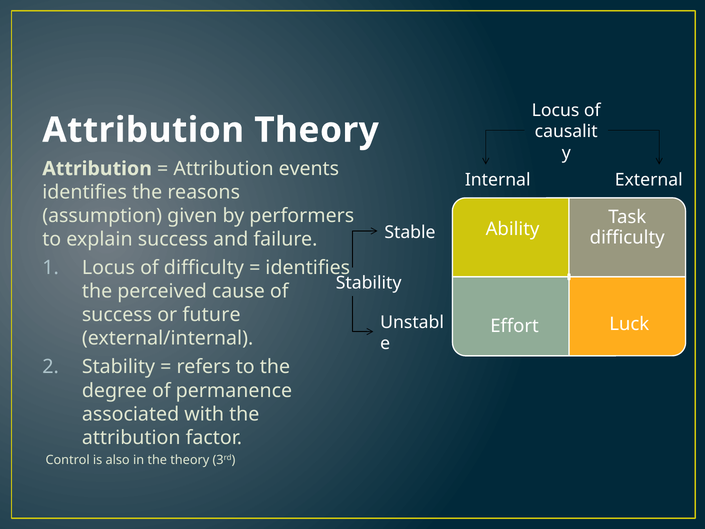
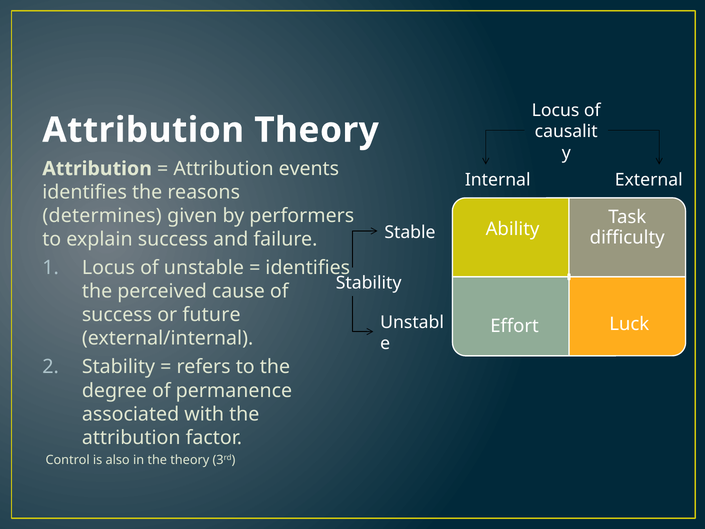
assumption: assumption -> determines
of difficulty: difficulty -> unstable
